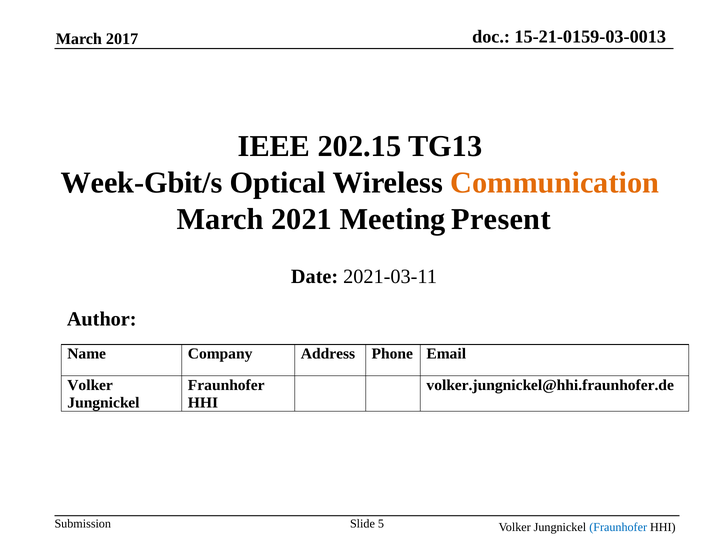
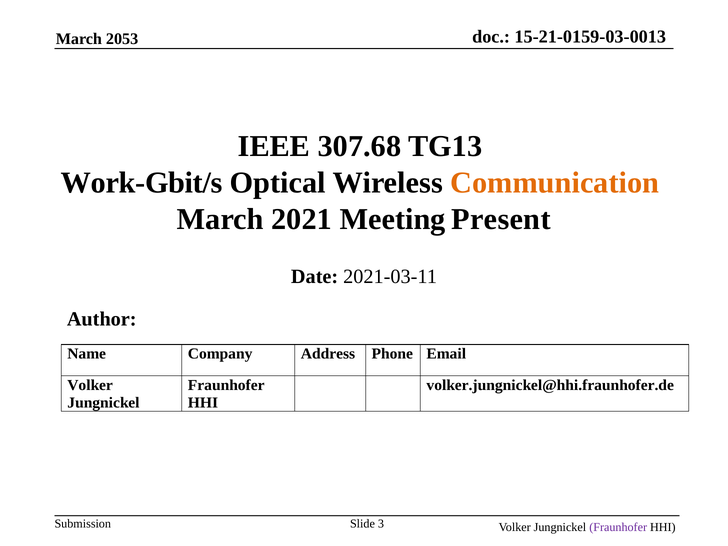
2017: 2017 -> 2053
202.15: 202.15 -> 307.68
Week-Gbit/s: Week-Gbit/s -> Work-Gbit/s
5: 5 -> 3
Fraunhofer at (618, 527) colour: blue -> purple
